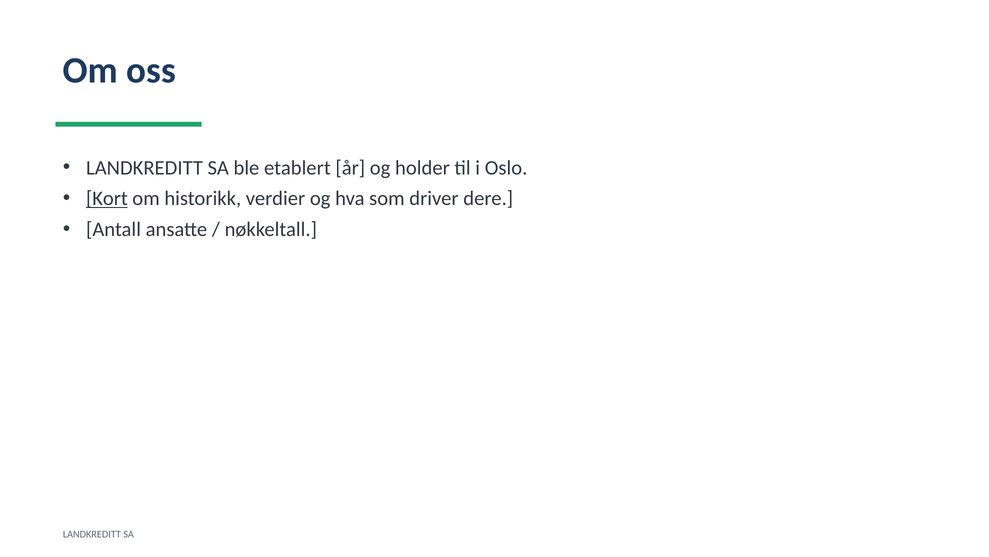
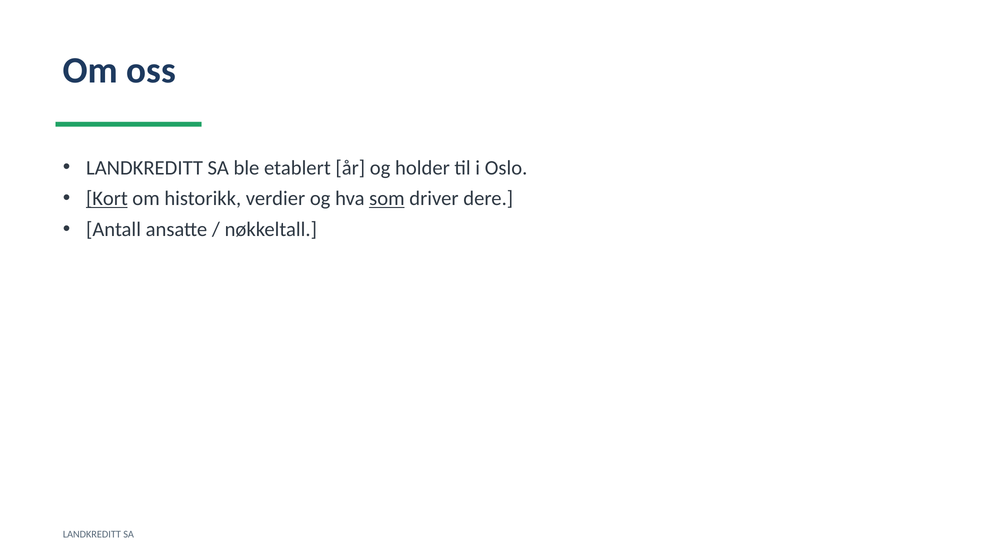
som underline: none -> present
